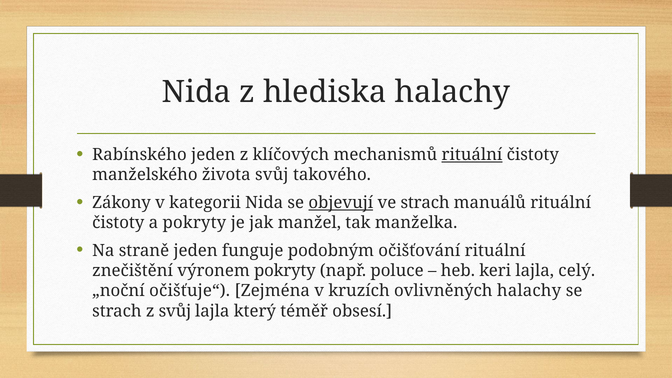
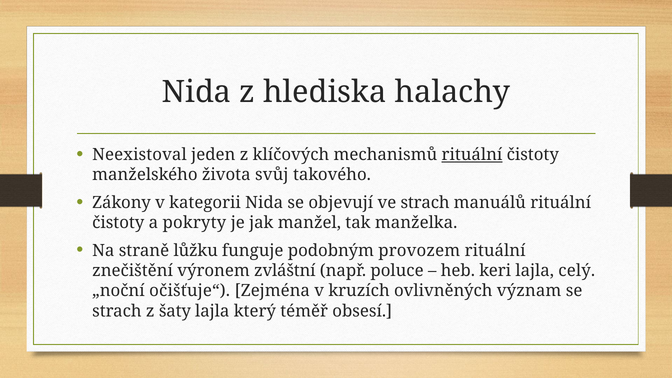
Rabínského: Rabínského -> Neexistoval
objevují underline: present -> none
straně jeden: jeden -> lůžku
očišťování: očišťování -> provozem
výronem pokryty: pokryty -> zvláštní
ovlivněných halachy: halachy -> význam
z svůj: svůj -> šaty
